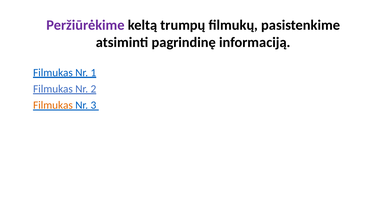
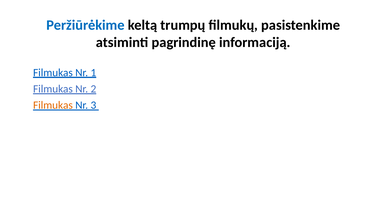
Peržiūrėkime colour: purple -> blue
